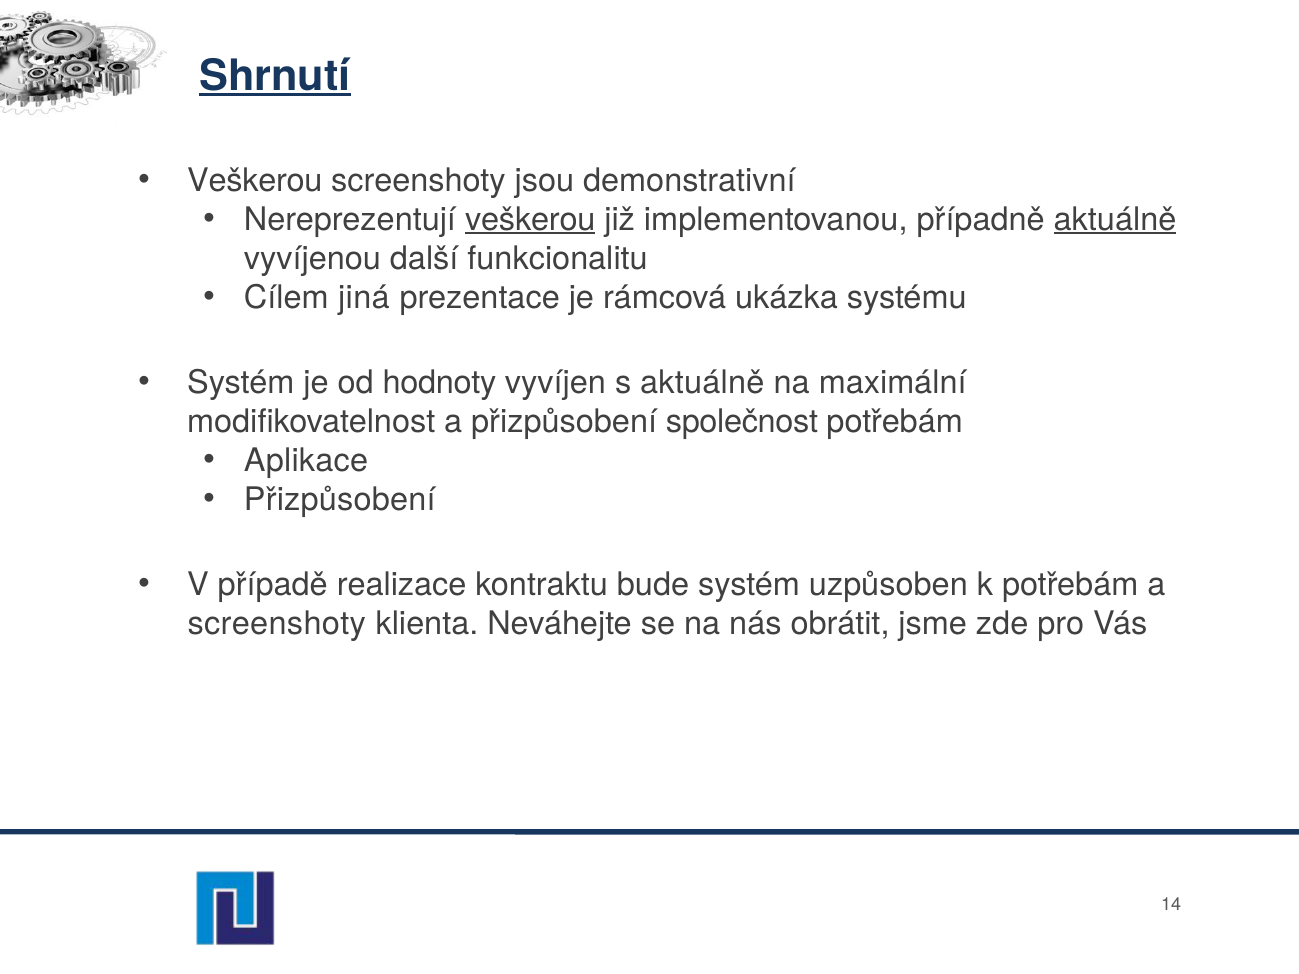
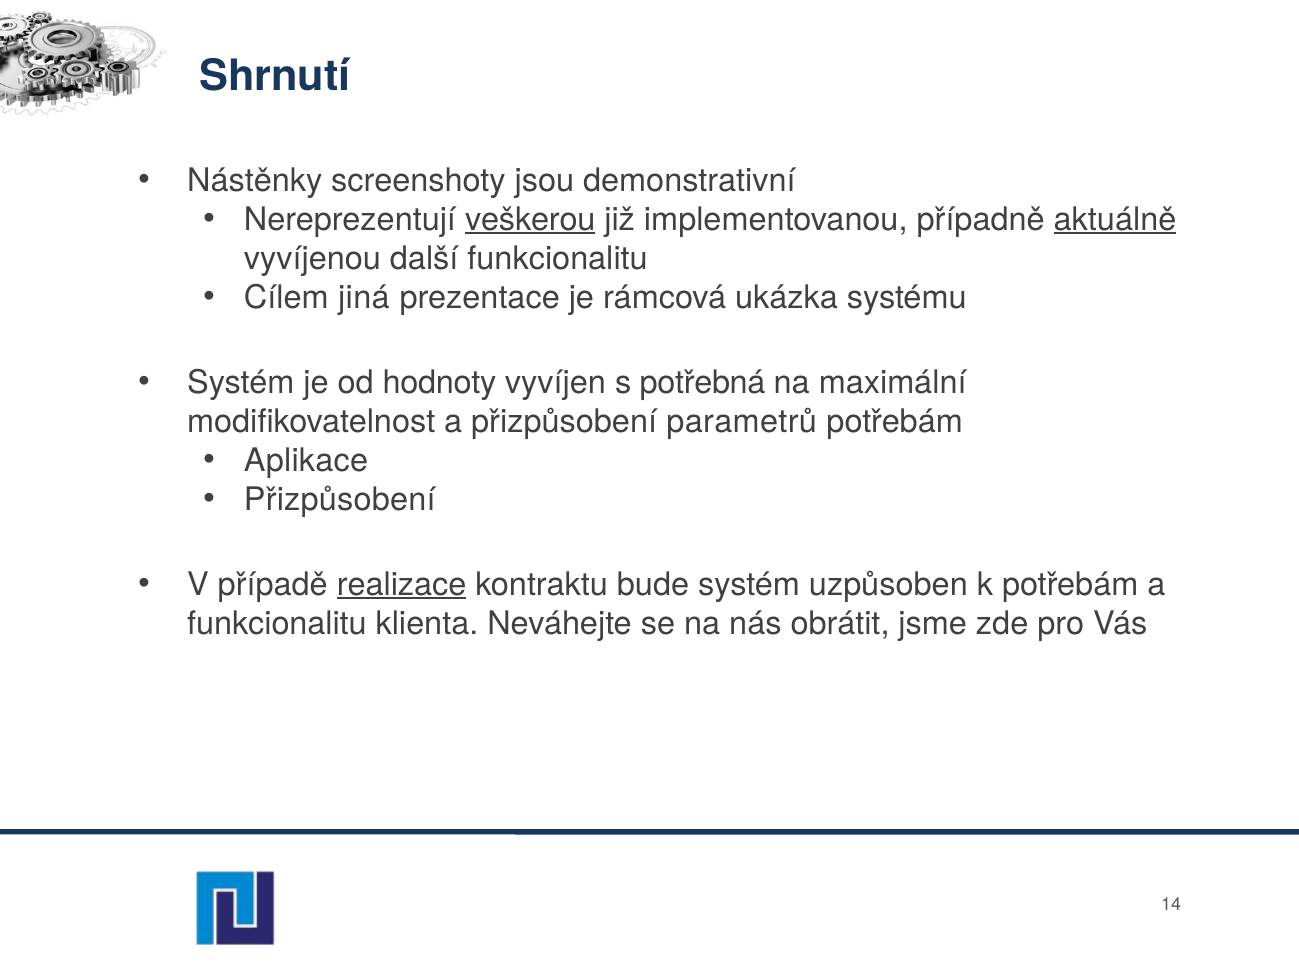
Shrnutí underline: present -> none
Veškerou at (255, 181): Veškerou -> Nástěnky
s aktuálně: aktuálně -> potřebná
společnost: společnost -> parametrů
realizace underline: none -> present
screenshoty at (277, 624): screenshoty -> funkcionalitu
